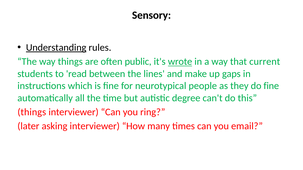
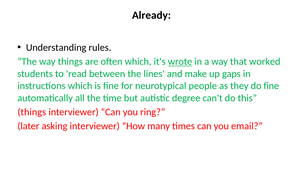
Sensory: Sensory -> Already
Understanding underline: present -> none
often public: public -> which
current: current -> worked
